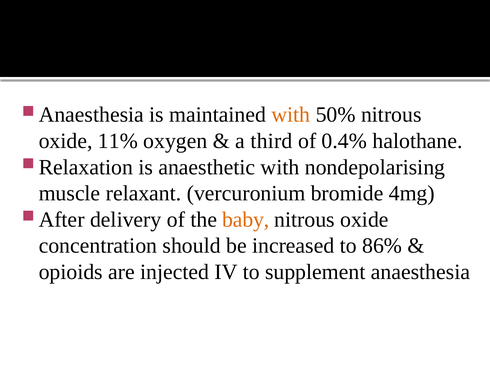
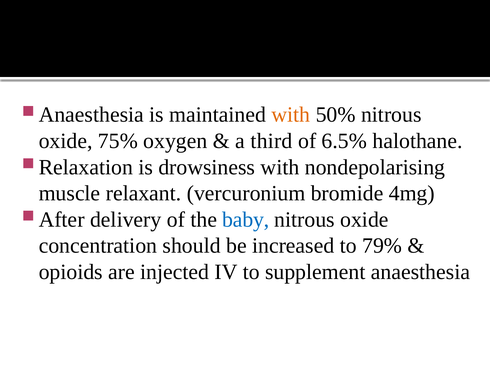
11%: 11% -> 75%
0.4%: 0.4% -> 6.5%
anaesthetic: anaesthetic -> drowsiness
baby colour: orange -> blue
86%: 86% -> 79%
